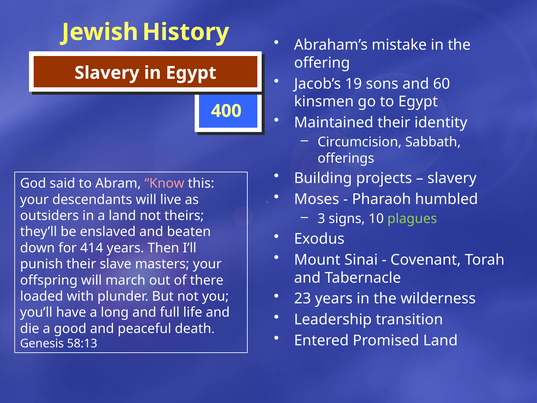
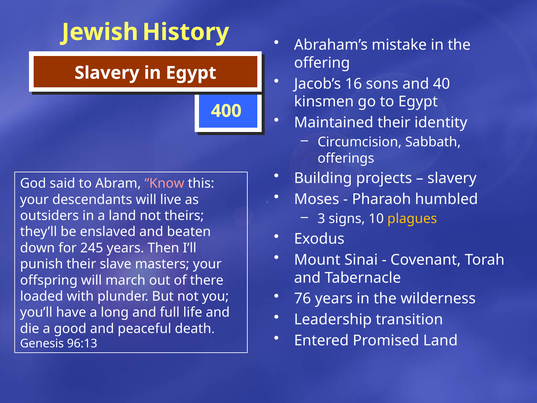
19: 19 -> 16
60: 60 -> 40
plagues colour: light green -> yellow
414: 414 -> 245
23: 23 -> 76
58:13: 58:13 -> 96:13
